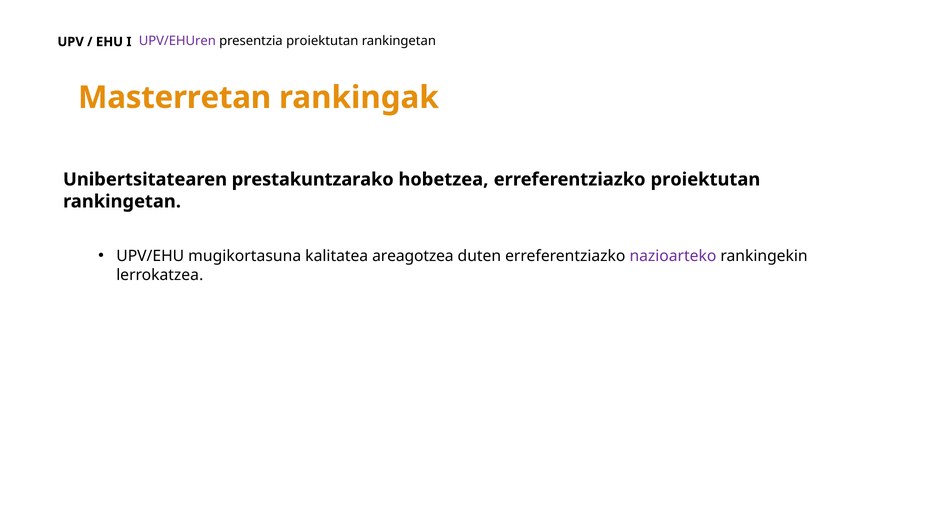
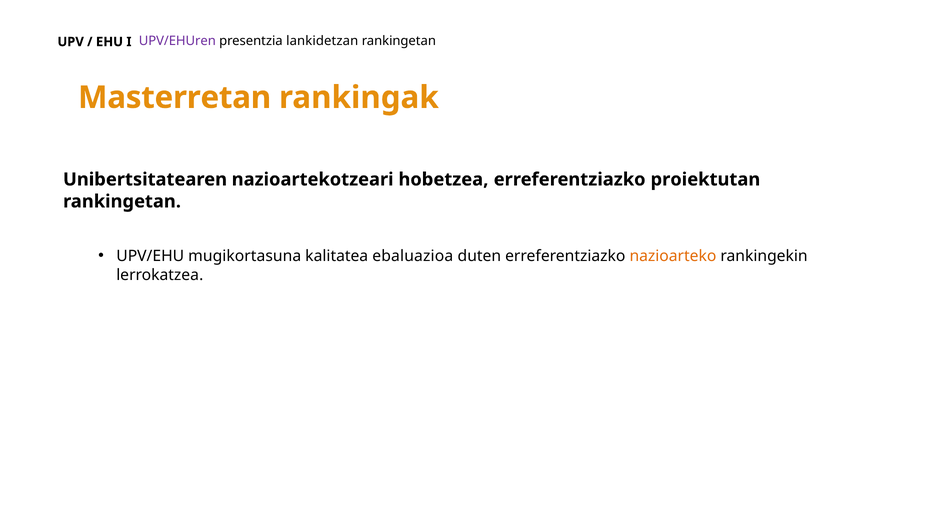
presentzia proiektutan: proiektutan -> lankidetzan
prestakuntzarako: prestakuntzarako -> nazioartekotzeari
areagotzea: areagotzea -> ebaluazioa
nazioarteko colour: purple -> orange
